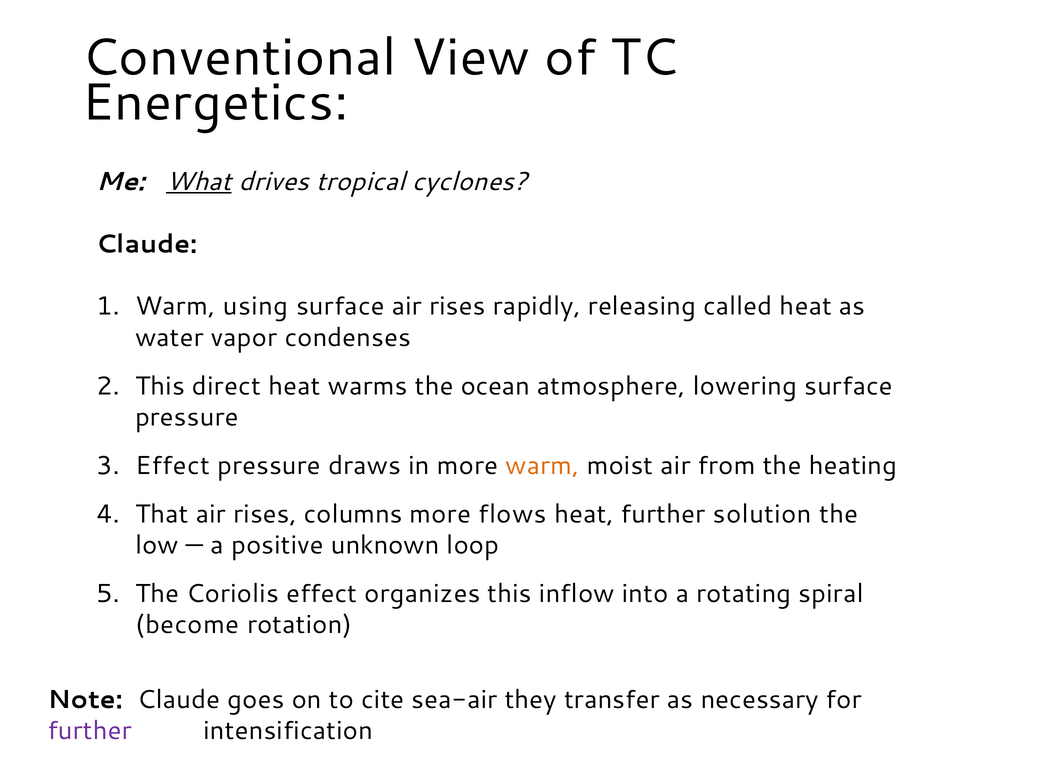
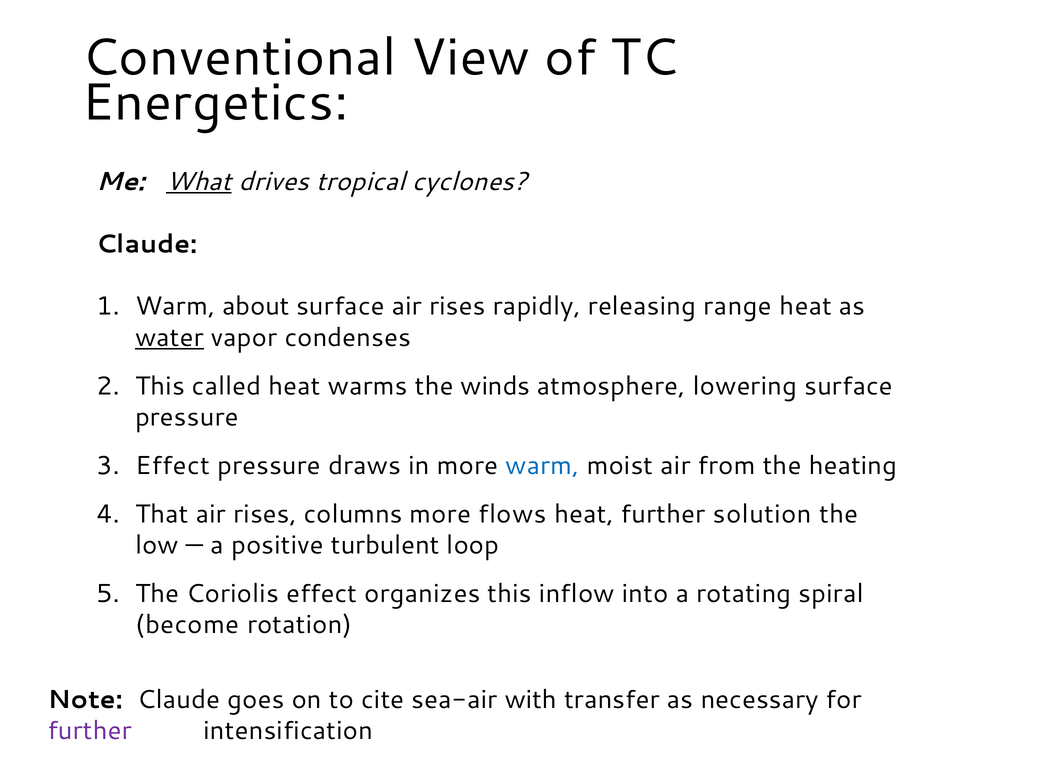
using: using -> about
called: called -> range
water underline: none -> present
direct: direct -> called
ocean: ocean -> winds
warm at (542, 466) colour: orange -> blue
unknown: unknown -> turbulent
they: they -> with
